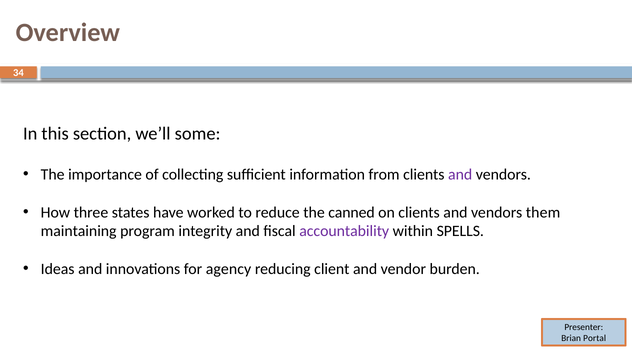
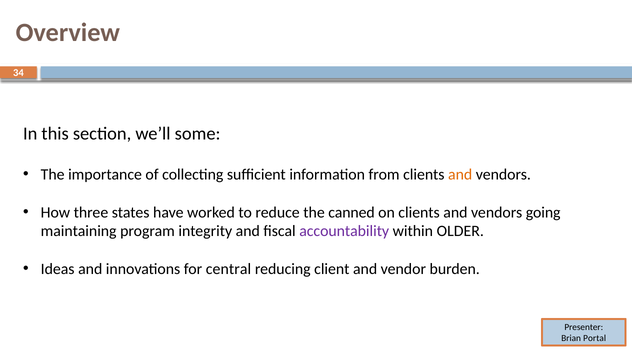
and at (460, 175) colour: purple -> orange
them: them -> going
SPELLS: SPELLS -> OLDER
agency: agency -> central
